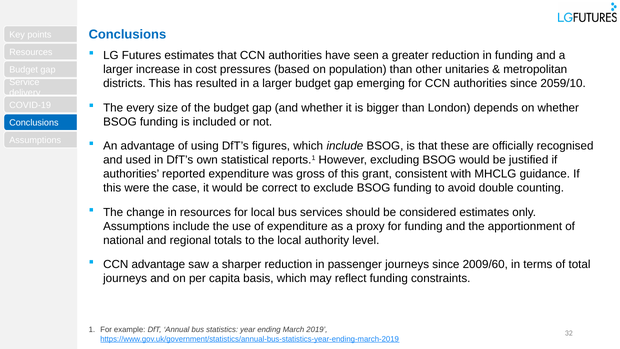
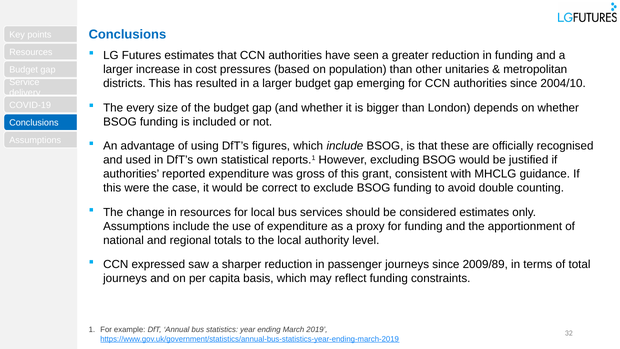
2059/10: 2059/10 -> 2004/10
CCN advantage: advantage -> expressed
2009/60: 2009/60 -> 2009/89
